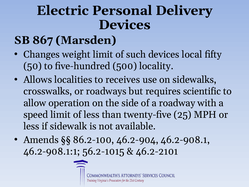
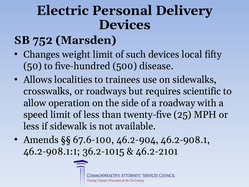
867: 867 -> 752
locality: locality -> disease
receives: receives -> trainees
86.2-100: 86.2-100 -> 67.6-100
56.2-1015: 56.2-1015 -> 36.2-1015
